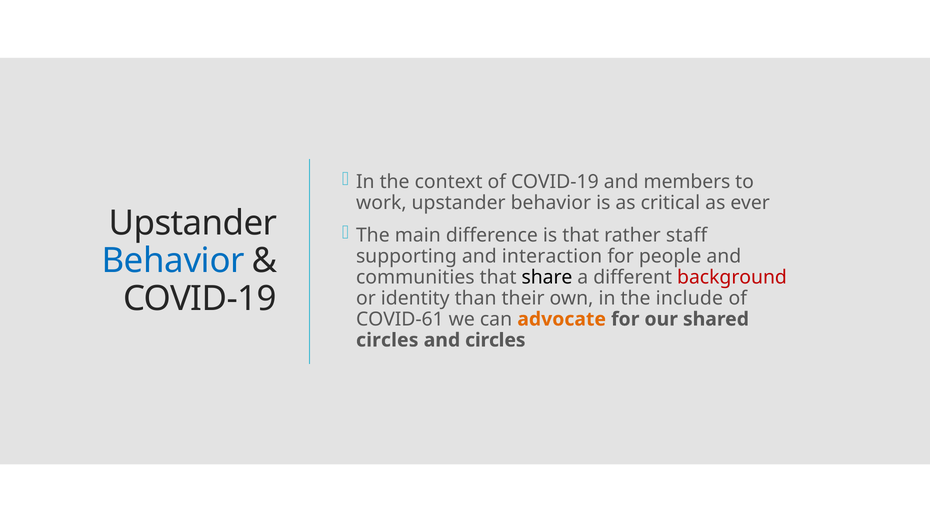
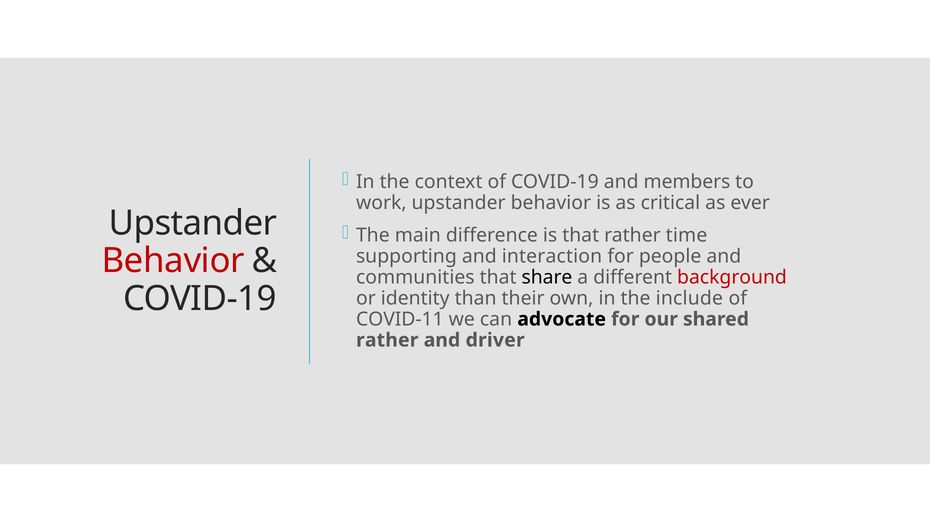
staff: staff -> time
Behavior at (173, 261) colour: blue -> red
COVID-61: COVID-61 -> COVID-11
advocate colour: orange -> black
circles at (387, 340): circles -> rather
and circles: circles -> driver
